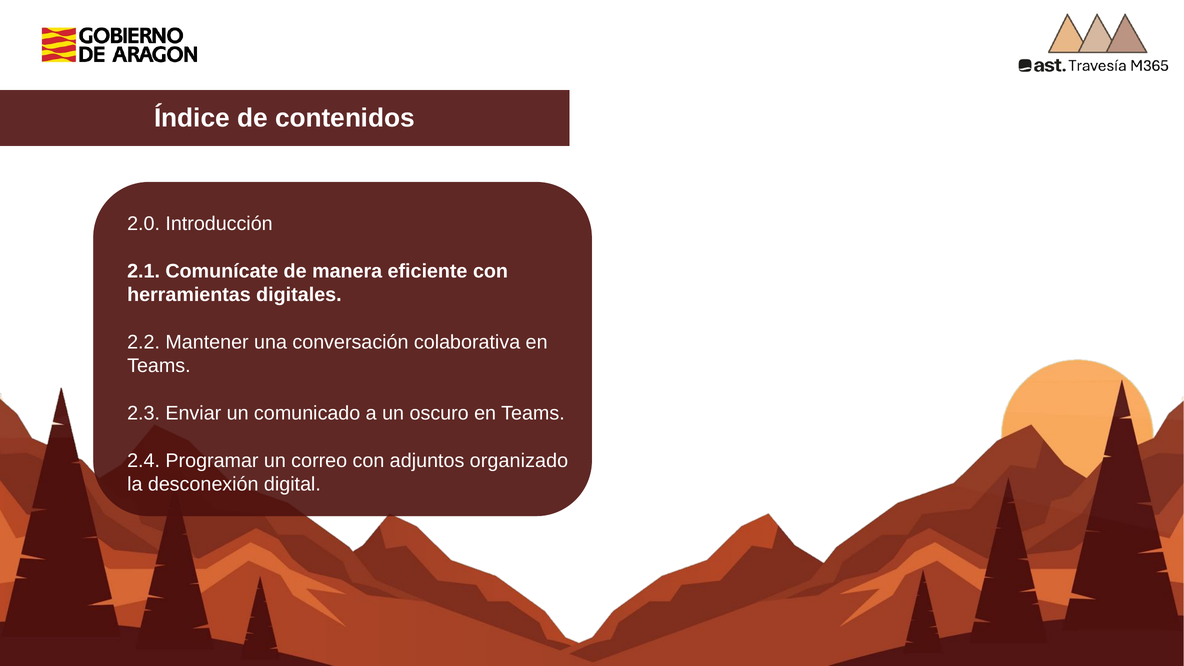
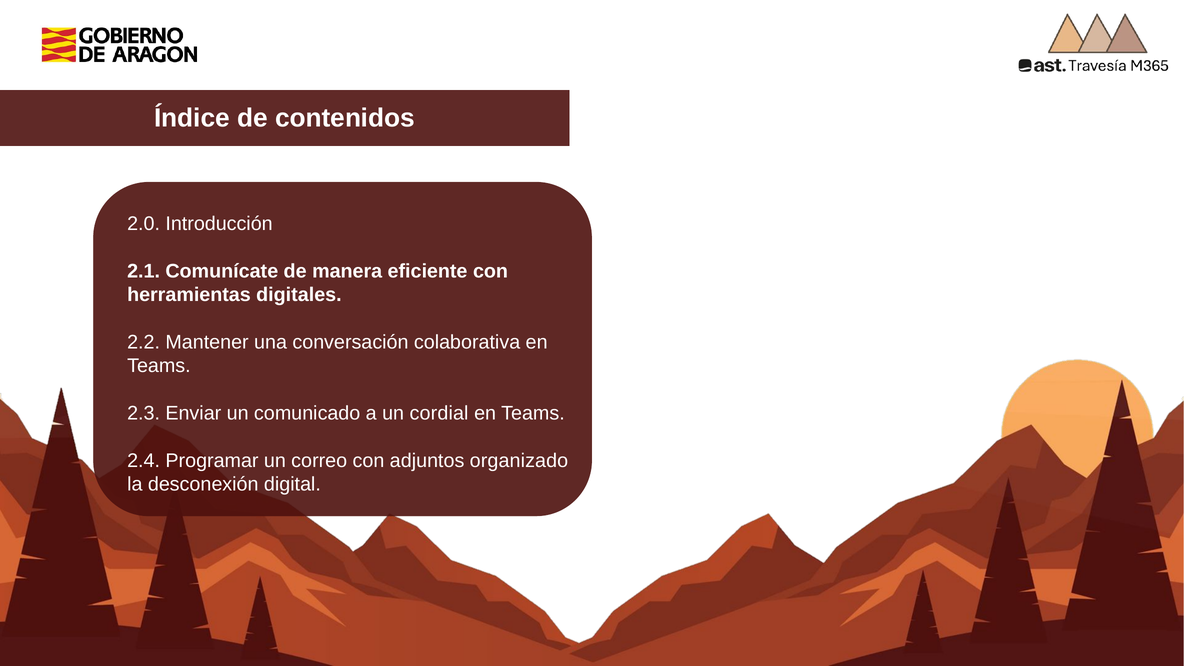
oscuro: oscuro -> cordial
